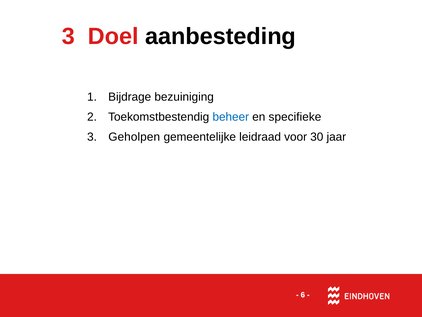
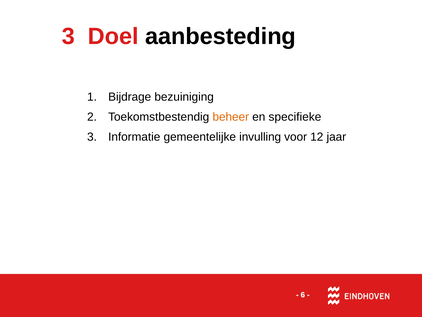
beheer colour: blue -> orange
Geholpen: Geholpen -> Informatie
leidraad: leidraad -> invulling
30: 30 -> 12
